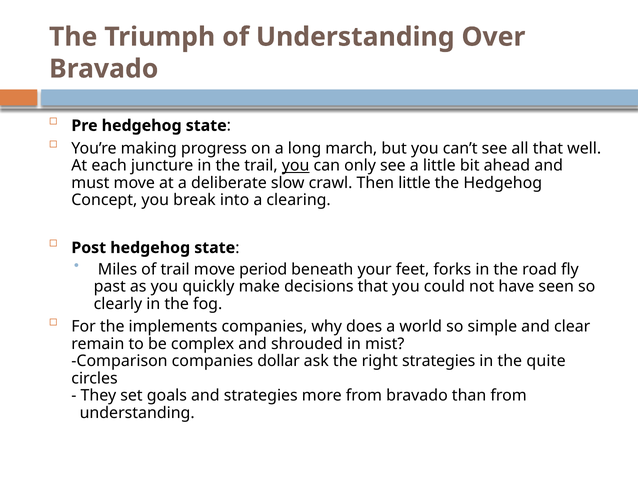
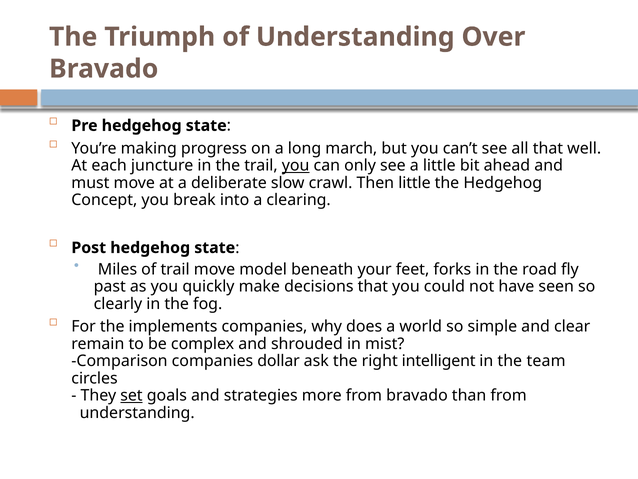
period: period -> model
right strategies: strategies -> intelligent
quite: quite -> team
set underline: none -> present
